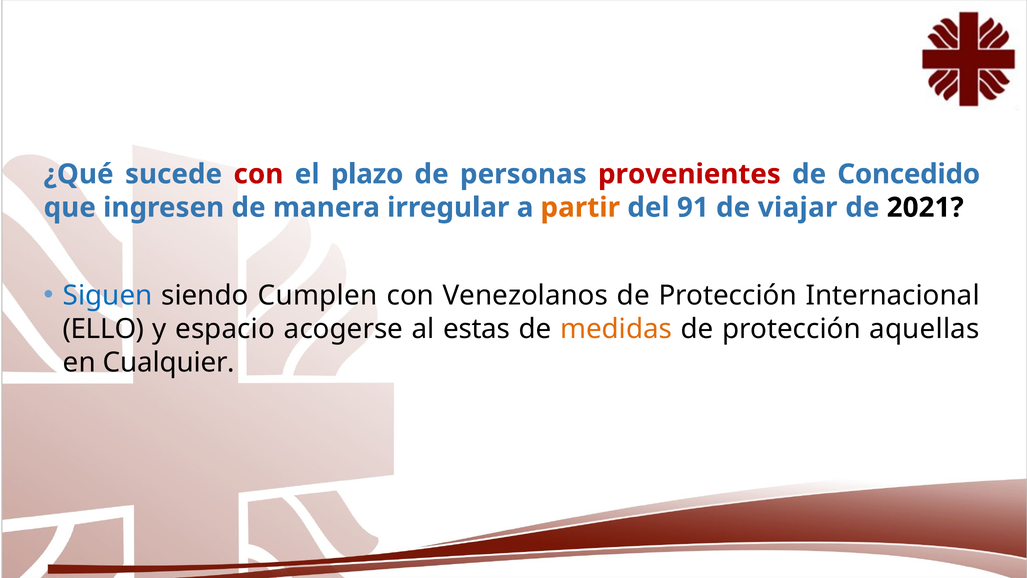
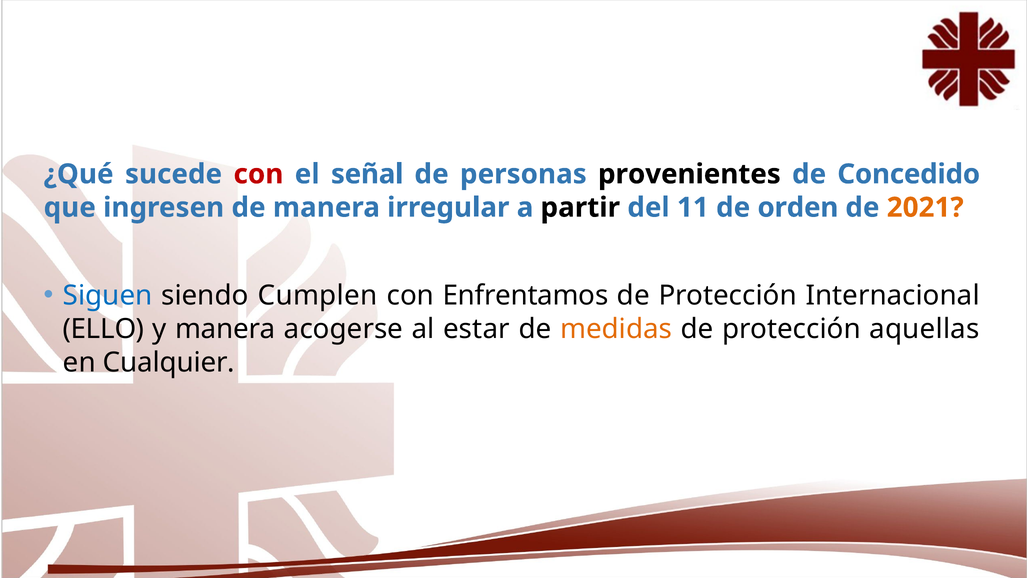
plazo: plazo -> señal
provenientes colour: red -> black
partir colour: orange -> black
91: 91 -> 11
viajar: viajar -> orden
2021 colour: black -> orange
Venezolanos: Venezolanos -> Enfrentamos
y espacio: espacio -> manera
estas: estas -> estar
